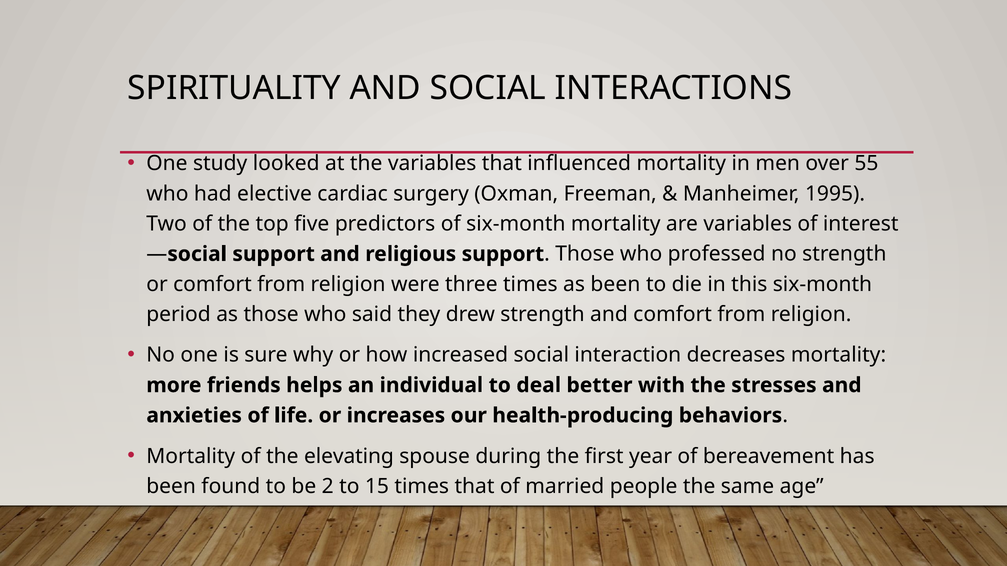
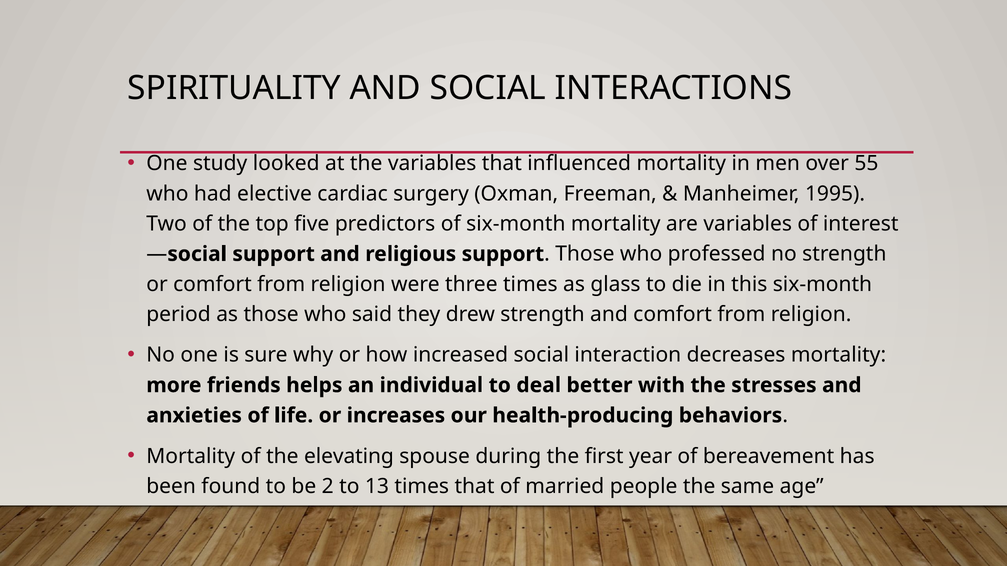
as been: been -> glass
15: 15 -> 13
